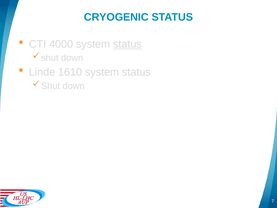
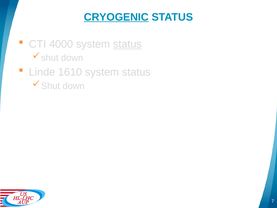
CRYOGENIC underline: none -> present
